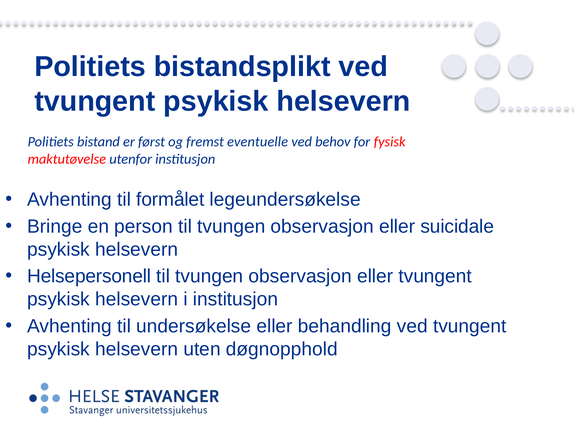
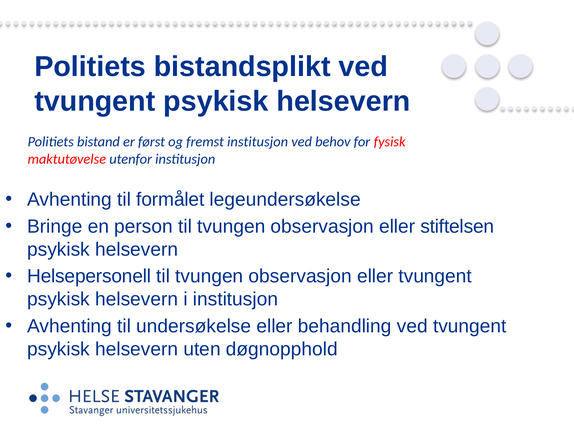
fremst eventuelle: eventuelle -> institusjon
suicidale: suicidale -> stiftelsen
